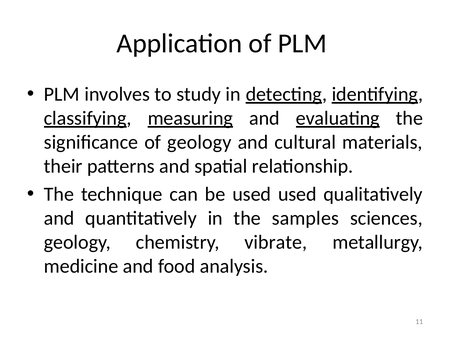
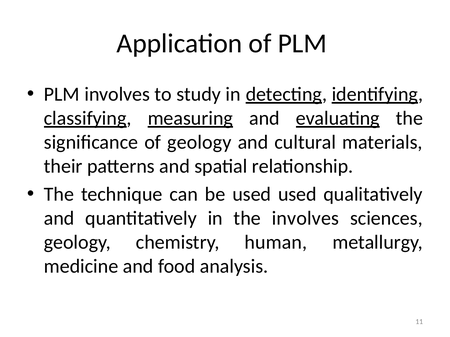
the samples: samples -> involves
vibrate: vibrate -> human
